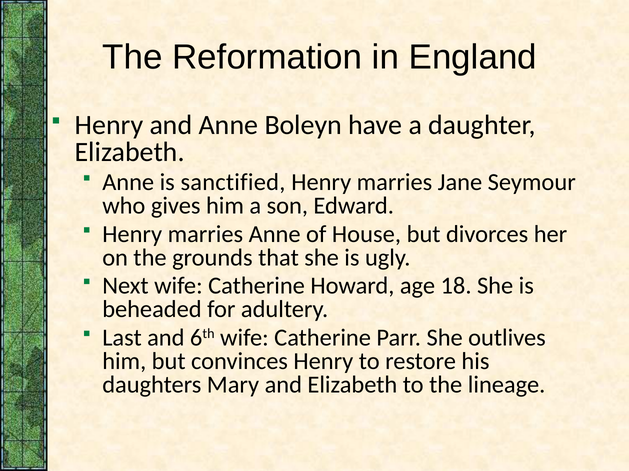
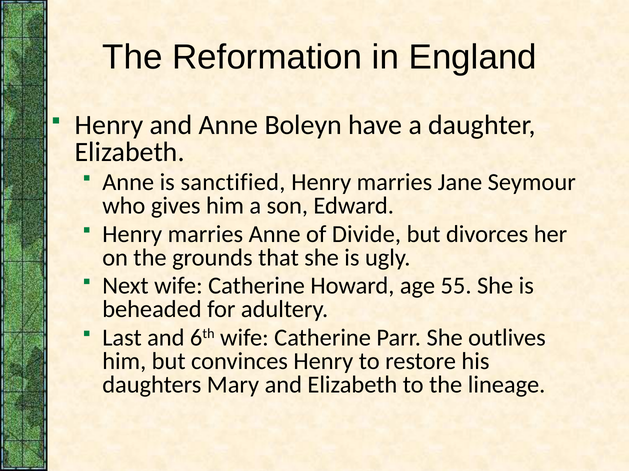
House: House -> Divide
18: 18 -> 55
